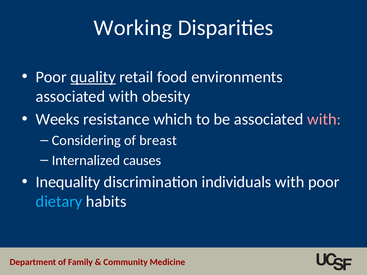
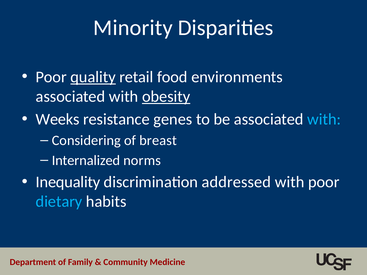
Working: Working -> Minority
obesity underline: none -> present
which: which -> genes
with at (324, 119) colour: pink -> light blue
causes: causes -> norms
individuals: individuals -> addressed
